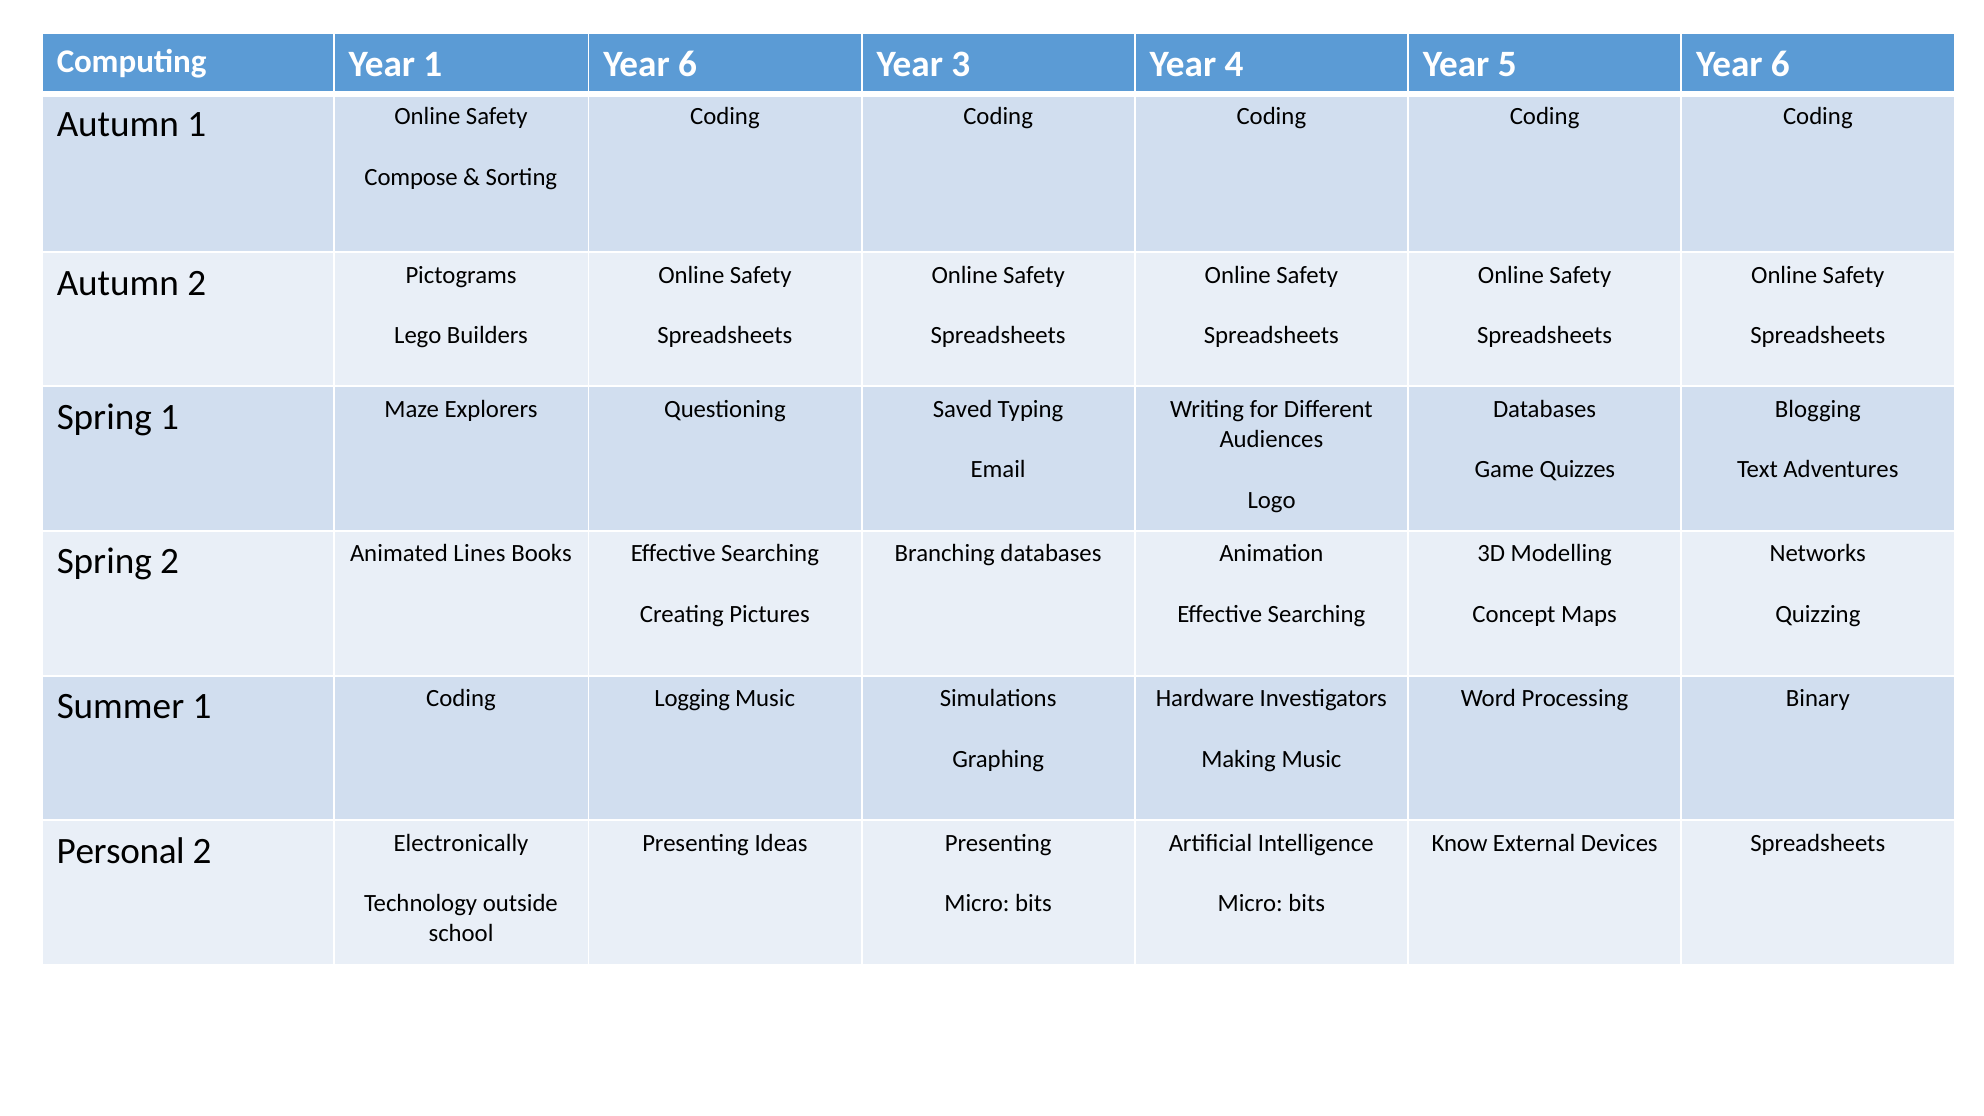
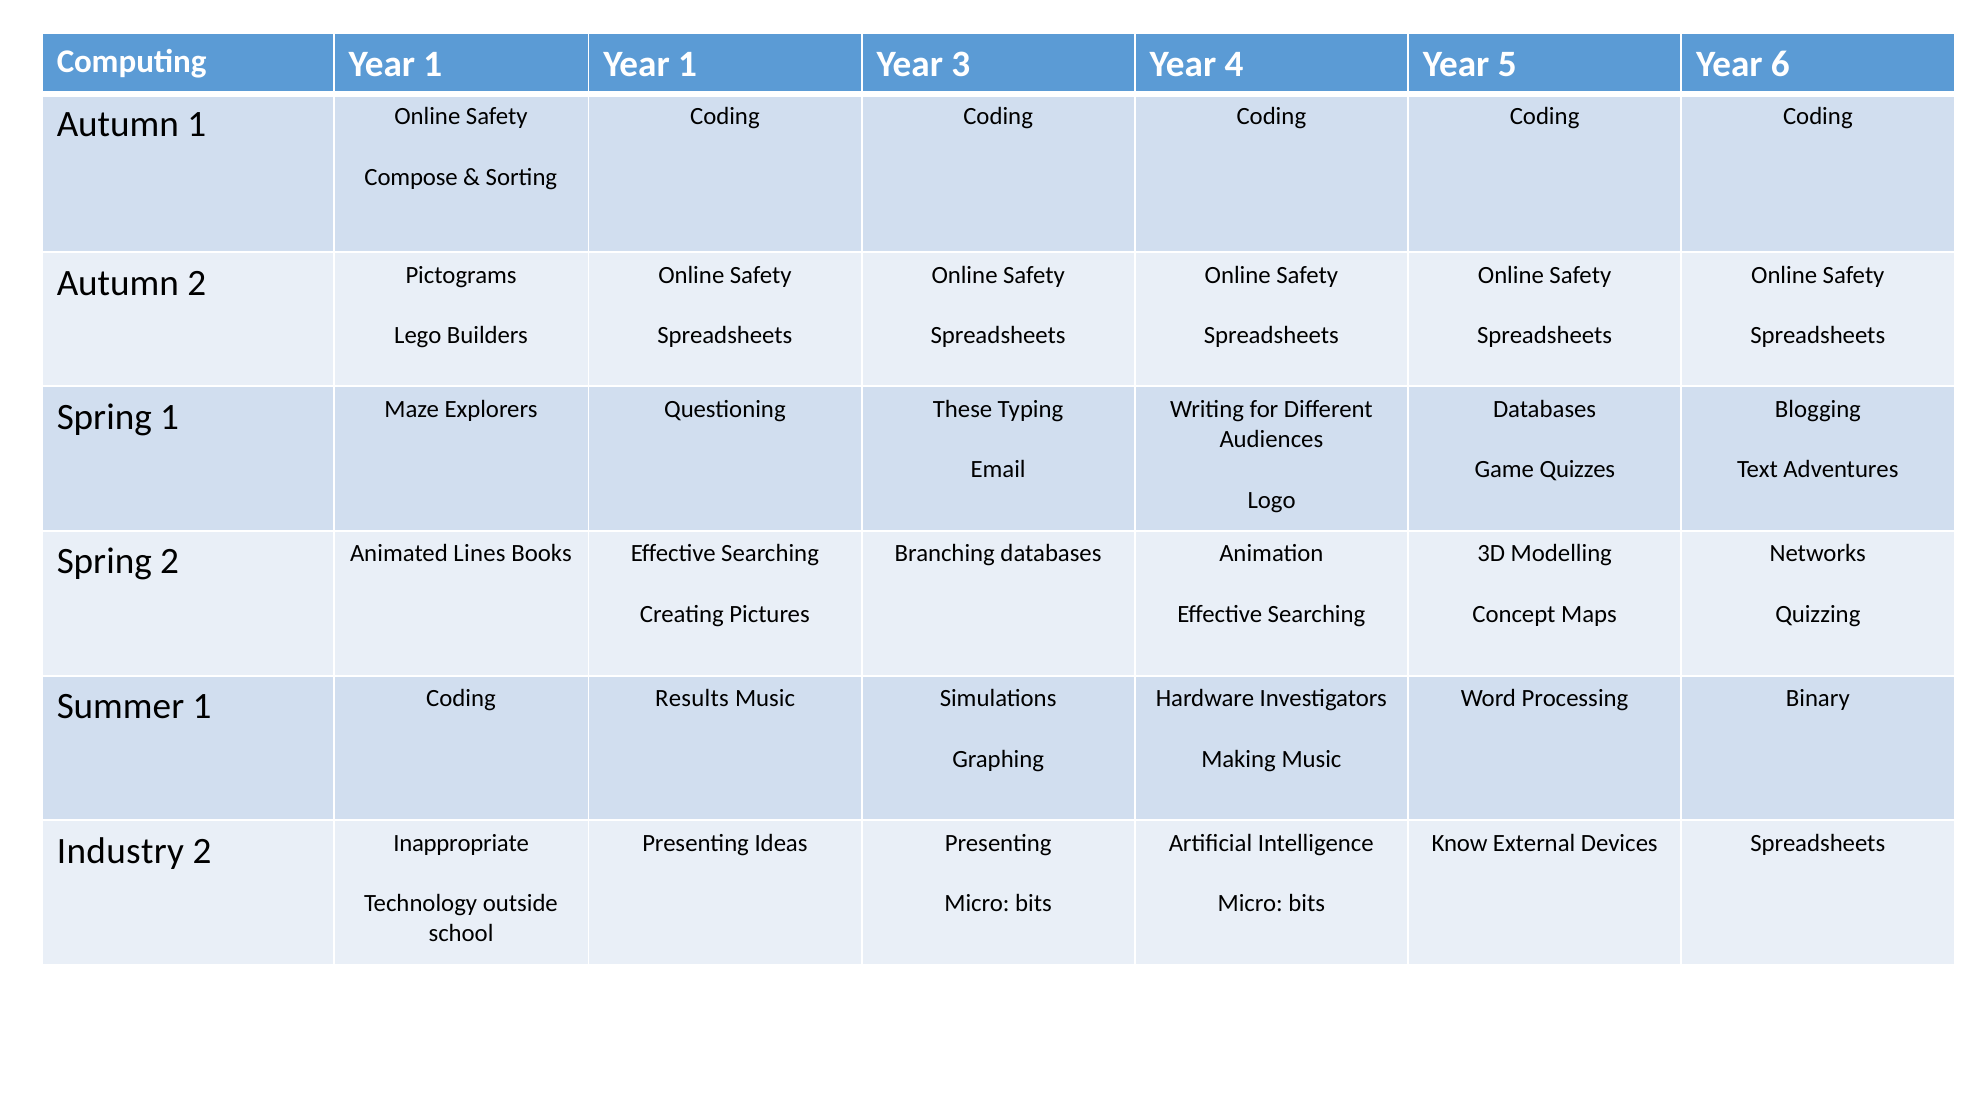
1 Year 6: 6 -> 1
Saved: Saved -> These
Logging: Logging -> Results
Personal: Personal -> Industry
Electronically: Electronically -> Inappropriate
